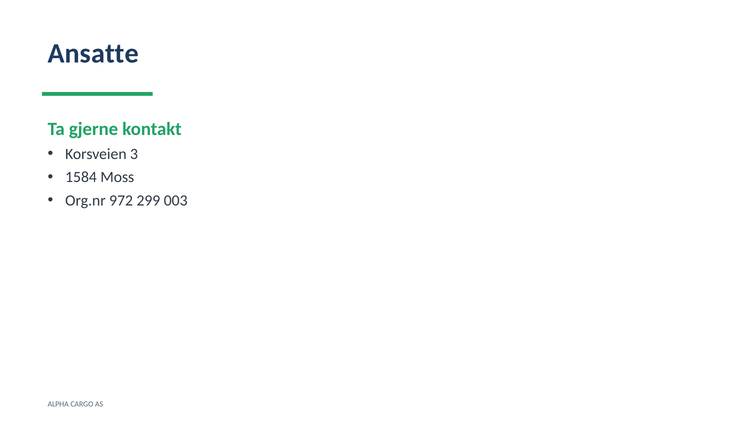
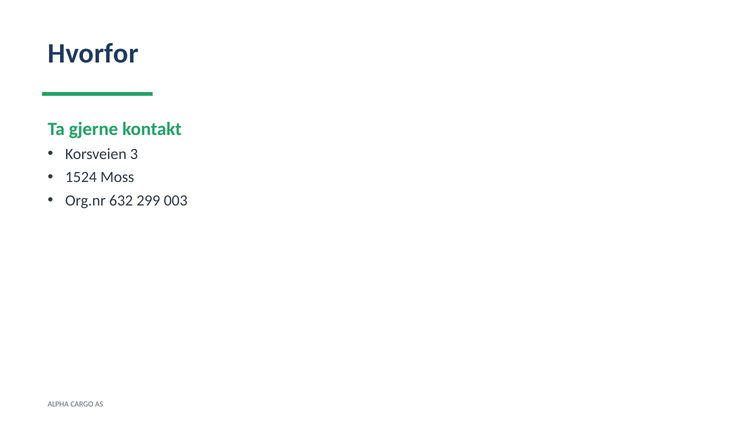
Ansatte: Ansatte -> Hvorfor
1584: 1584 -> 1524
972: 972 -> 632
